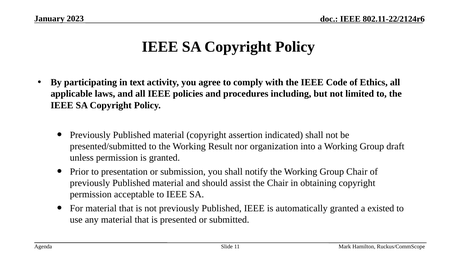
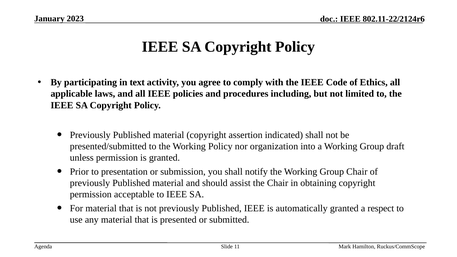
Working Result: Result -> Policy
existed: existed -> respect
